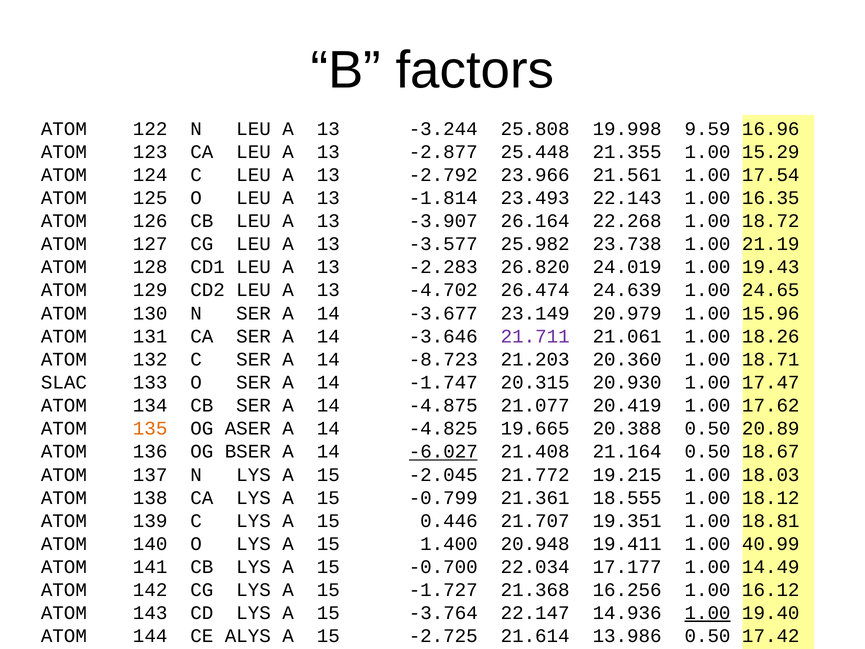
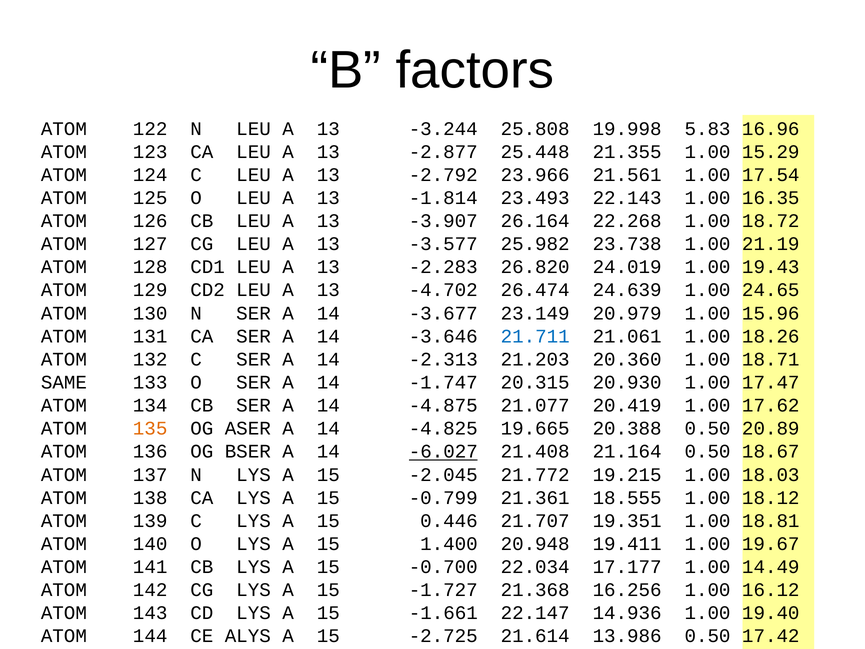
9.59: 9.59 -> 5.83
21.711 colour: purple -> blue
-8.723: -8.723 -> -2.313
SLAC: SLAC -> SAME
40.99: 40.99 -> 19.67
-3.764: -3.764 -> -1.661
1.00 at (708, 613) underline: present -> none
